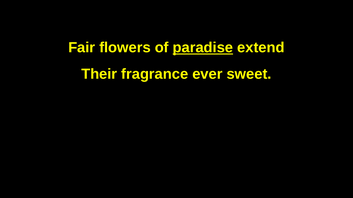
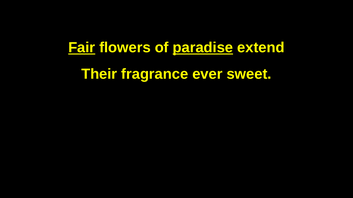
Fair underline: none -> present
